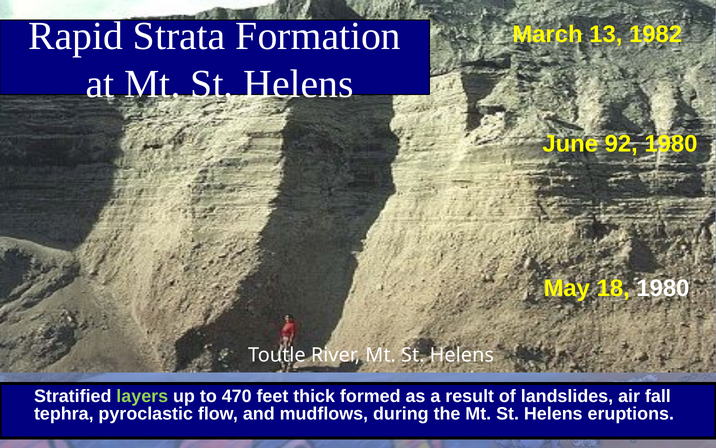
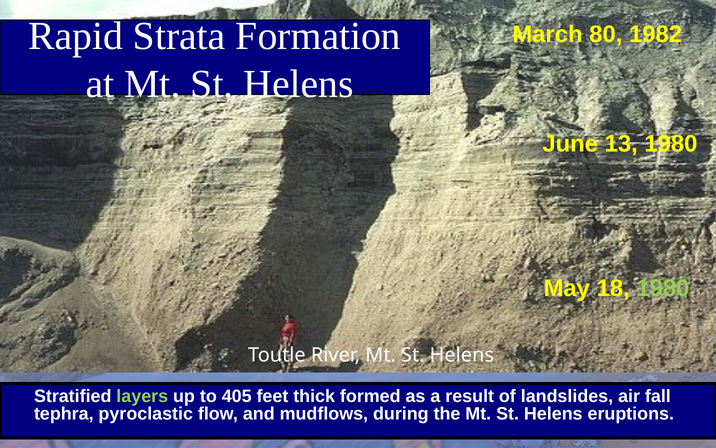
13: 13 -> 80
92: 92 -> 13
1980 at (663, 288) colour: white -> light green
470: 470 -> 405
